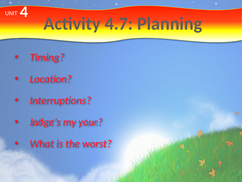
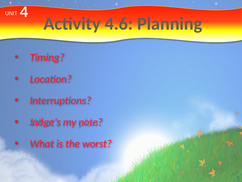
4.7: 4.7 -> 4.6
your: your -> note
